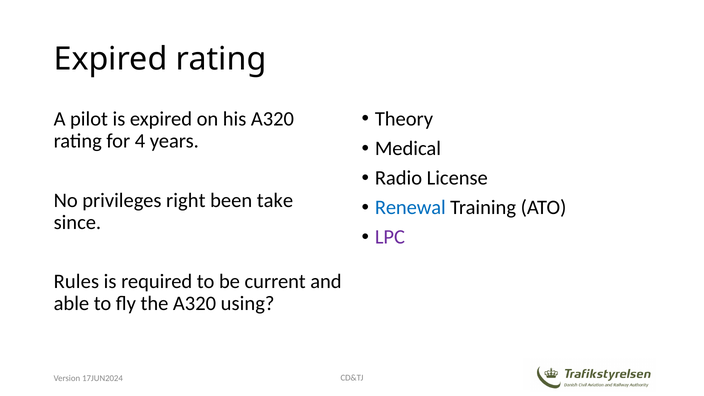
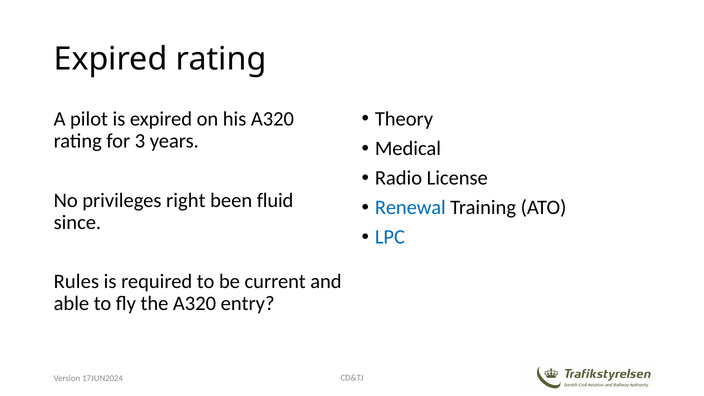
4: 4 -> 3
take: take -> fluid
LPC colour: purple -> blue
using: using -> entry
